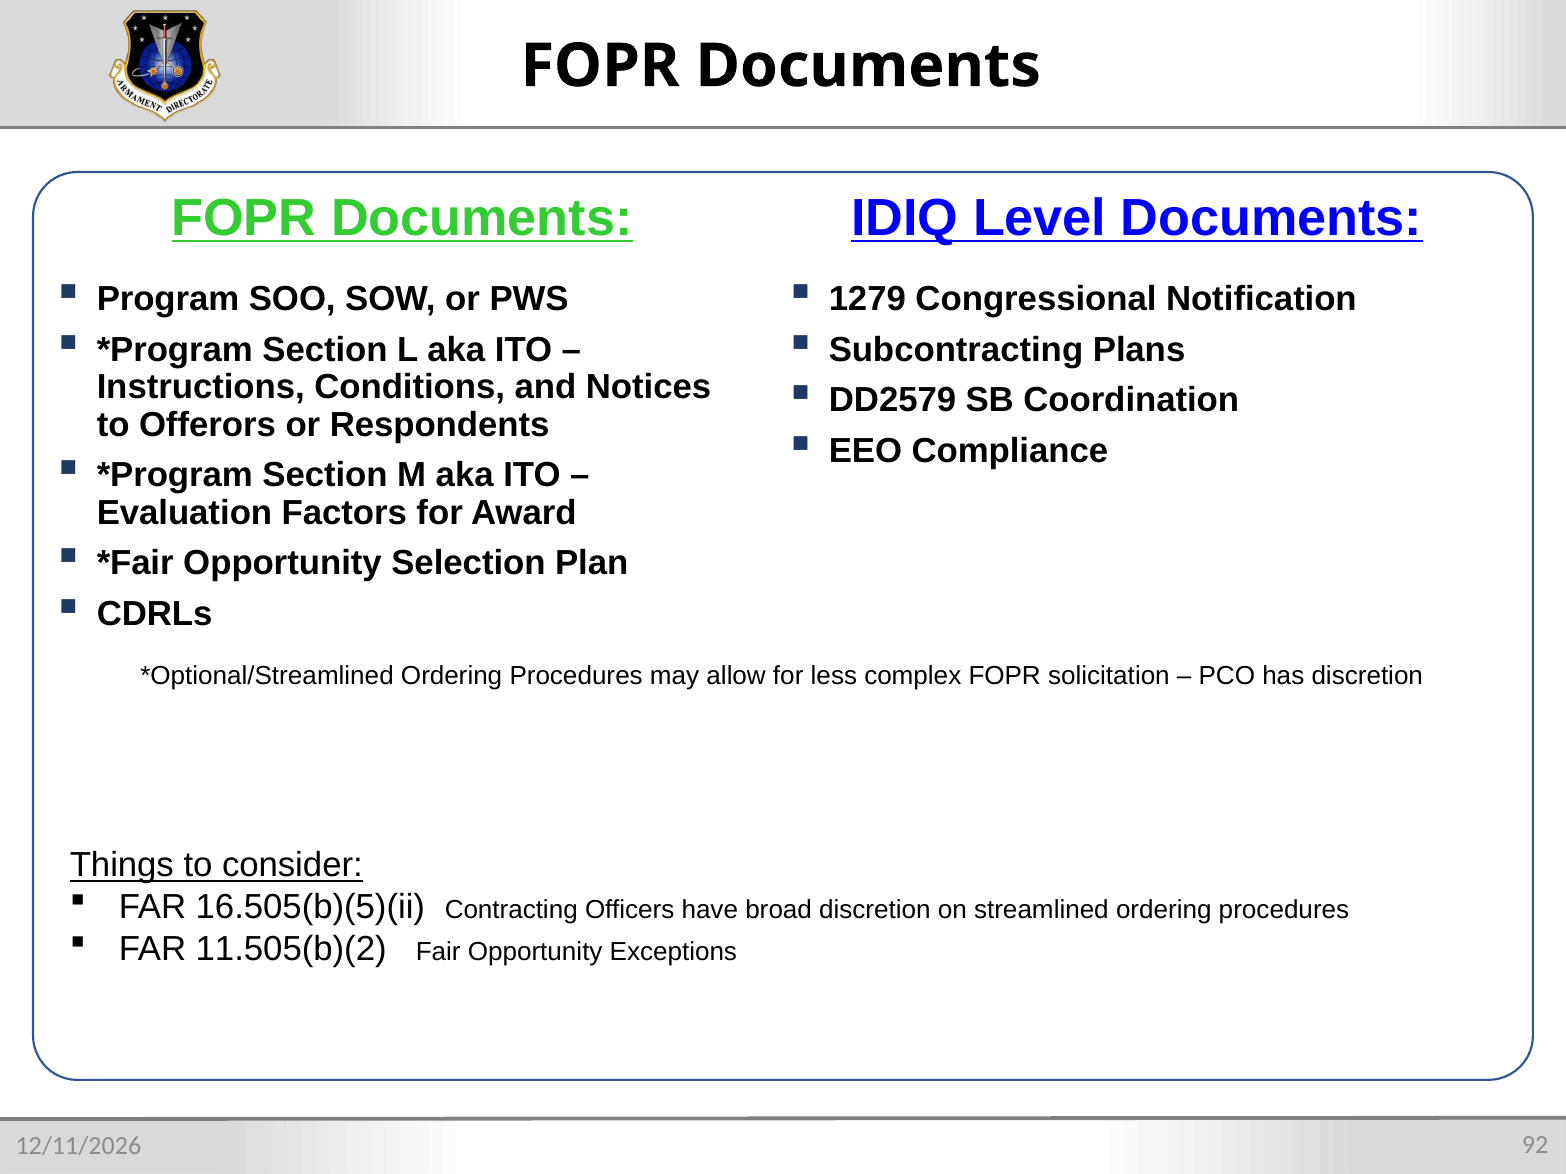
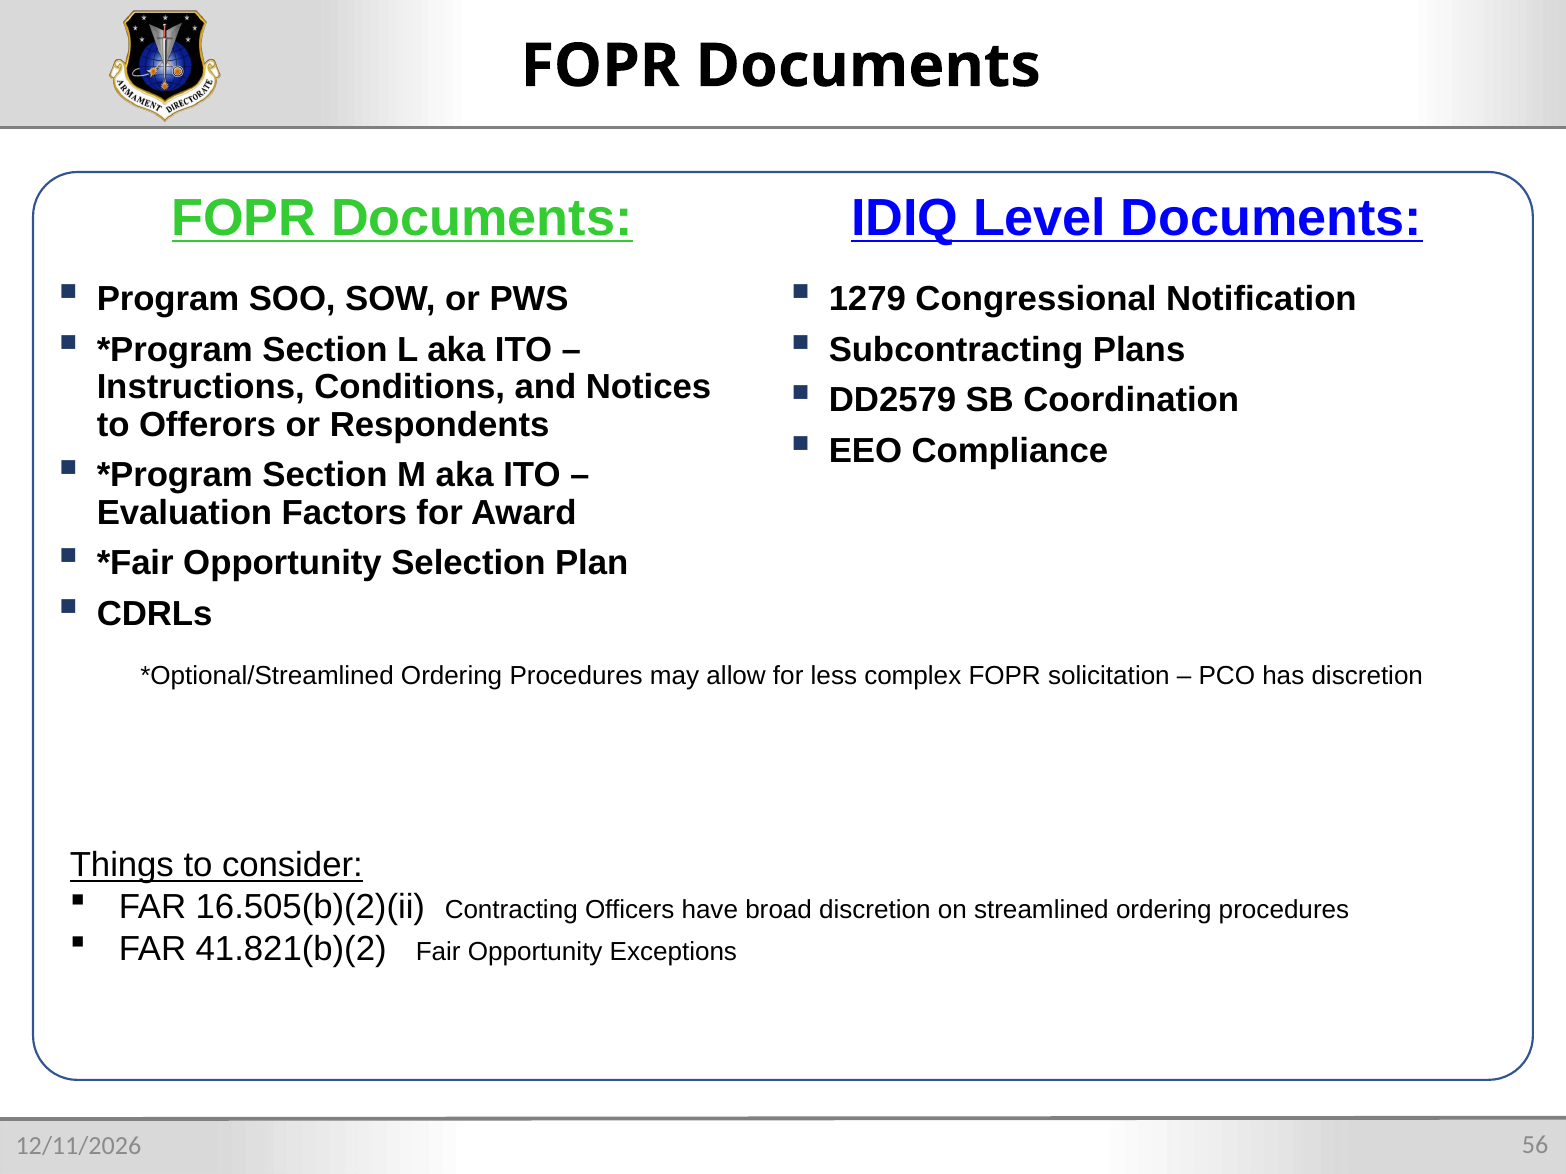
16.505(b)(5)(ii: 16.505(b)(5)(ii -> 16.505(b)(2)(ii
11.505(b)(2: 11.505(b)(2 -> 41.821(b)(2
92: 92 -> 56
